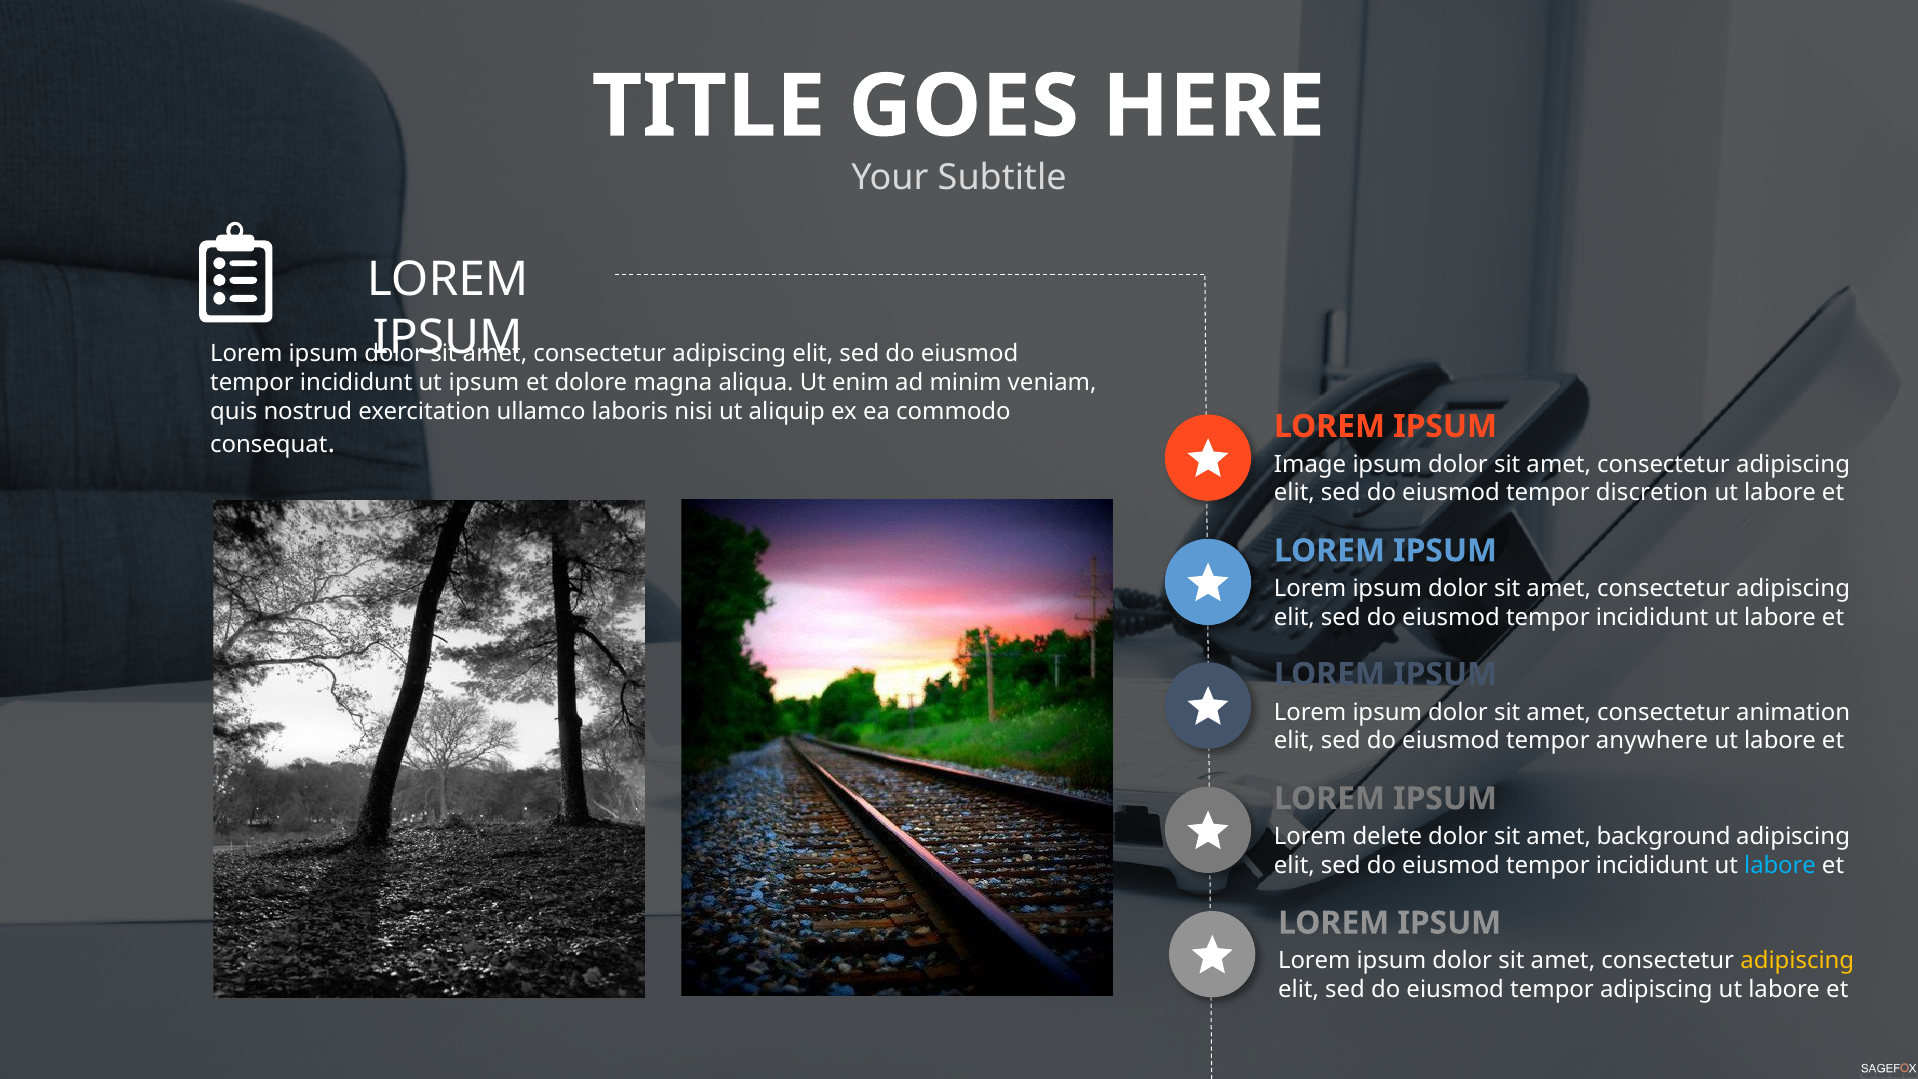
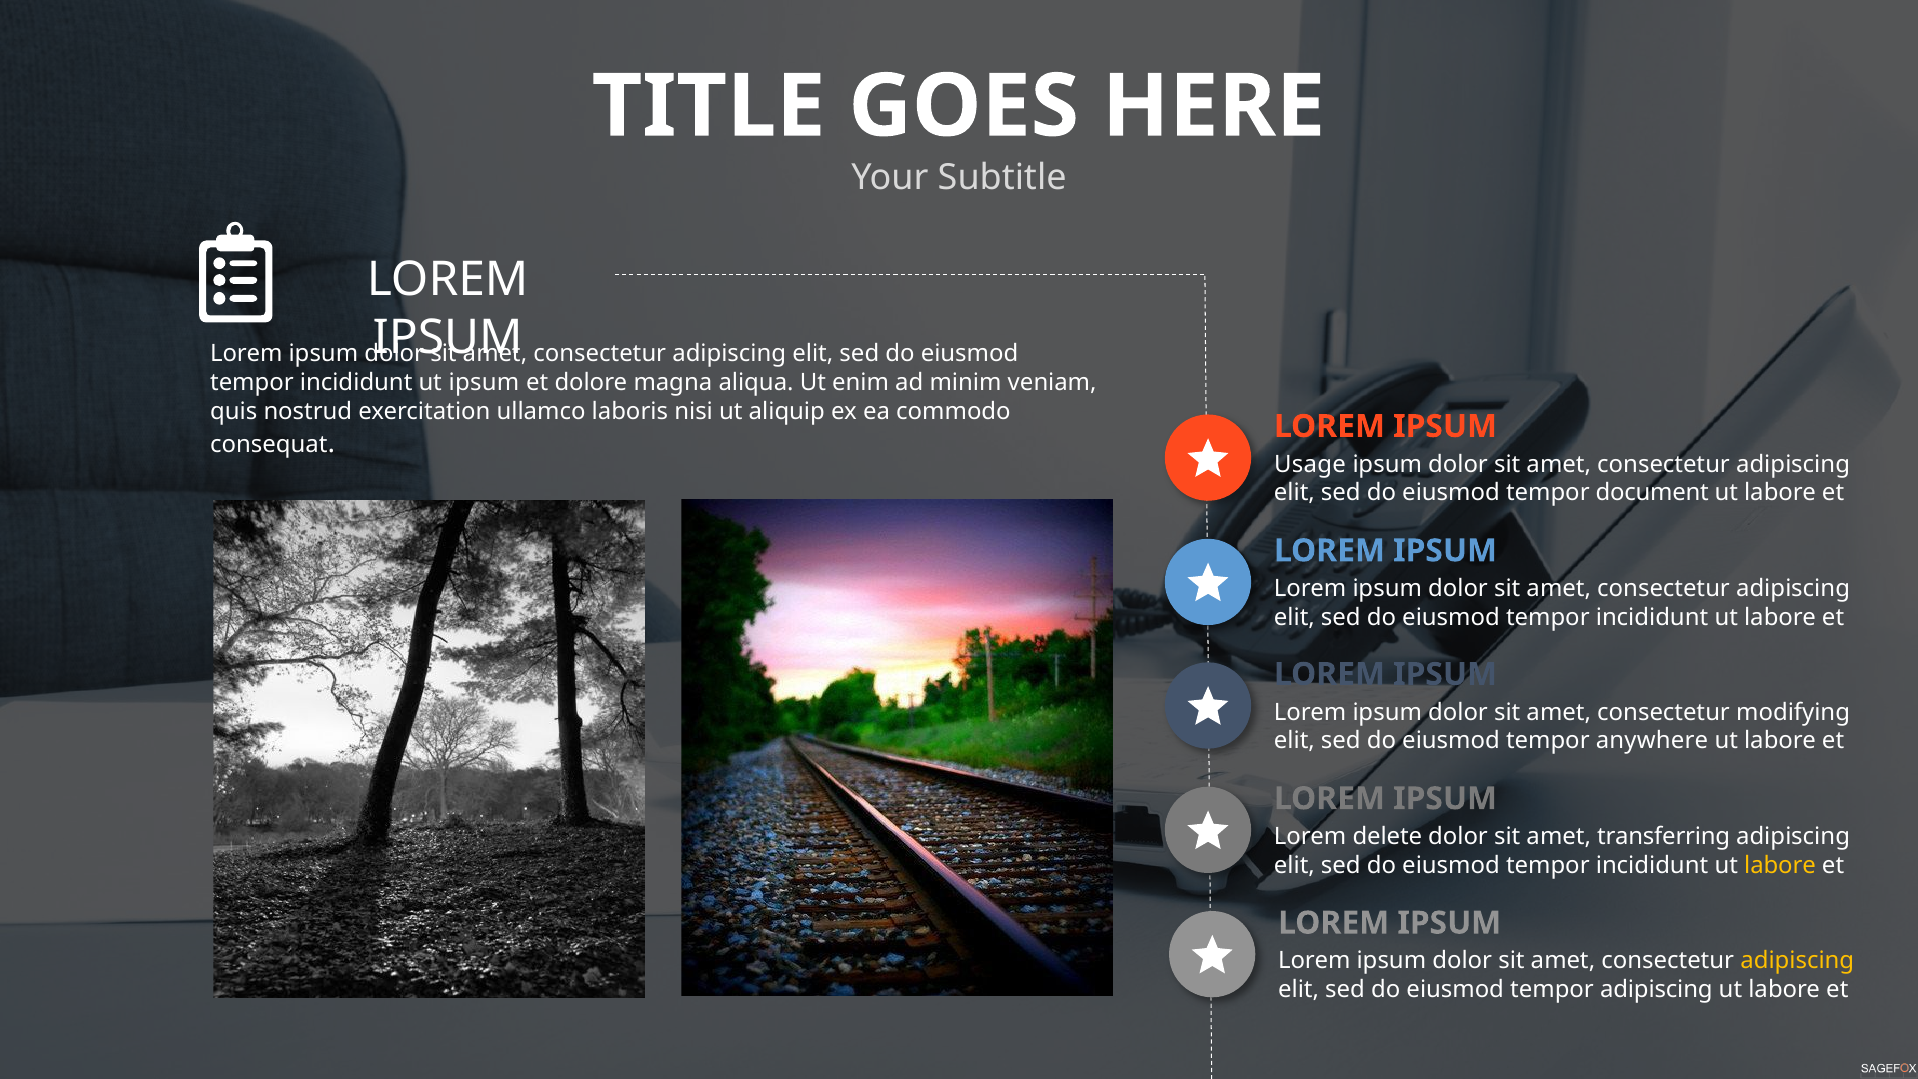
Image: Image -> Usage
discretion: discretion -> document
animation: animation -> modifying
background: background -> transferring
labore at (1780, 865) colour: light blue -> yellow
